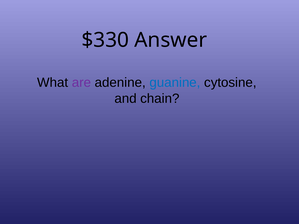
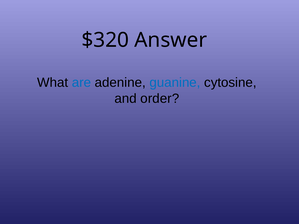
$330: $330 -> $320
are colour: purple -> blue
chain: chain -> order
